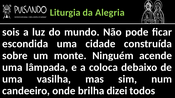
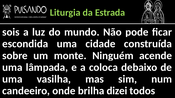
Alegria: Alegria -> Estrada
